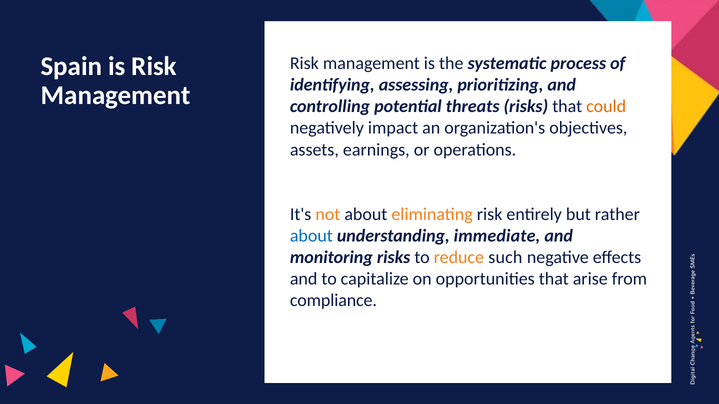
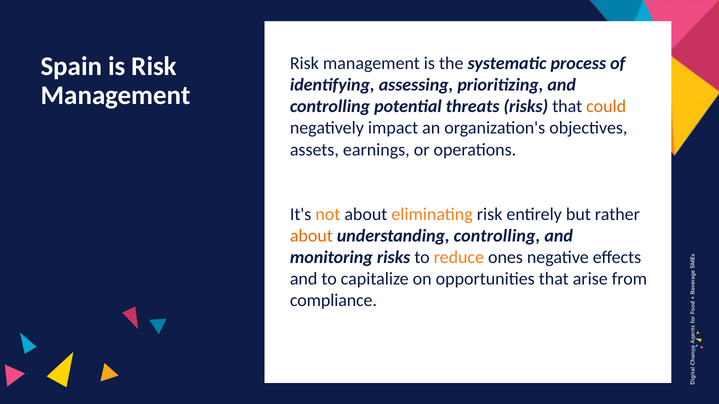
about at (311, 236) colour: blue -> orange
understanding immediate: immediate -> controlling
such: such -> ones
